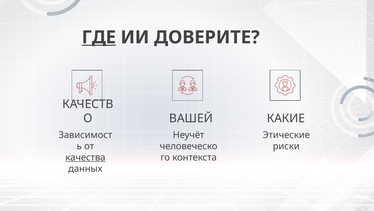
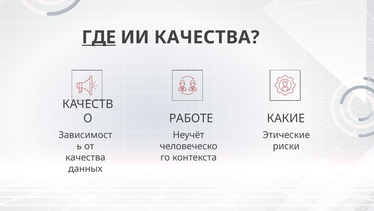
ИИ ДОВЕРИТЕ: ДОВЕРИТЕ -> КАЧЕСТВА
ВАШЕЙ: ВАШЕЙ -> РАБОТЕ
качества at (85, 157) underline: present -> none
